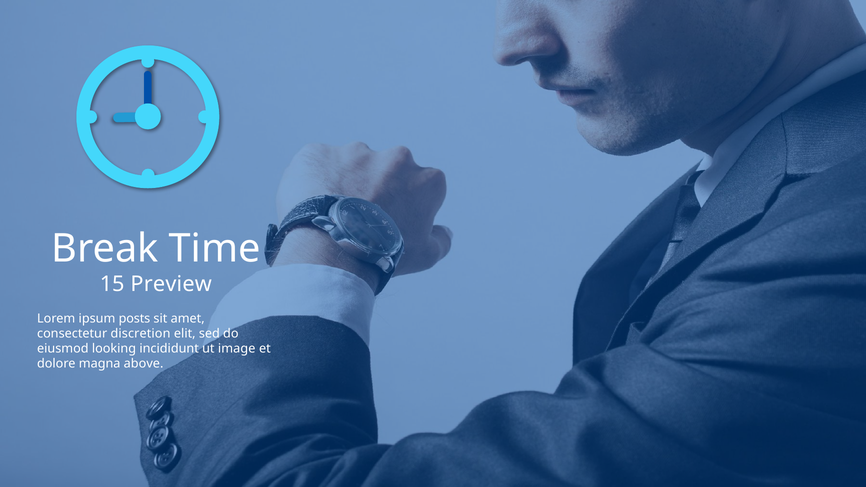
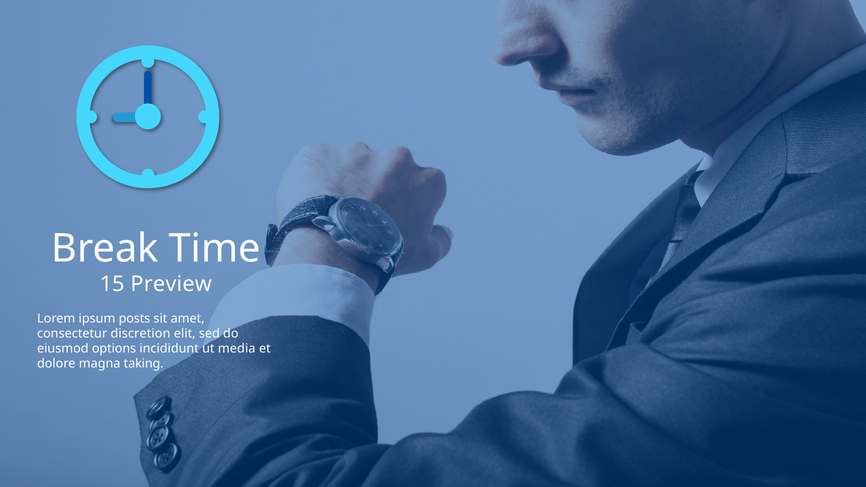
looking: looking -> options
image: image -> media
above: above -> taking
